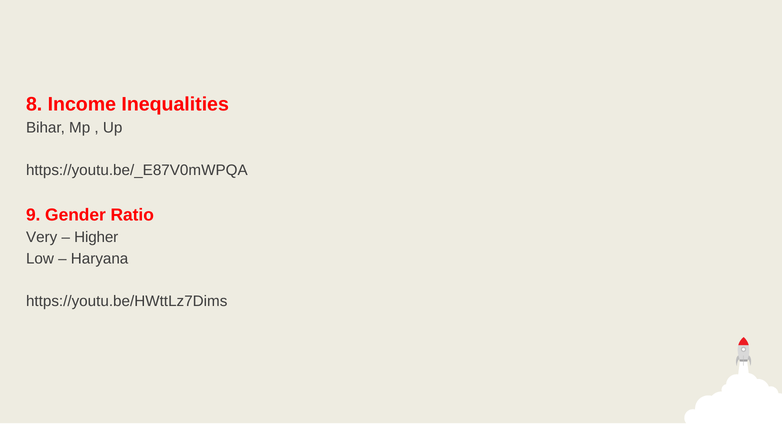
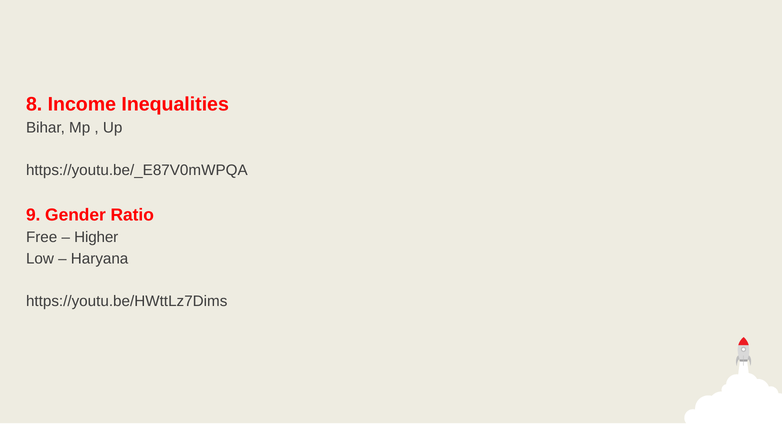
Very: Very -> Free
